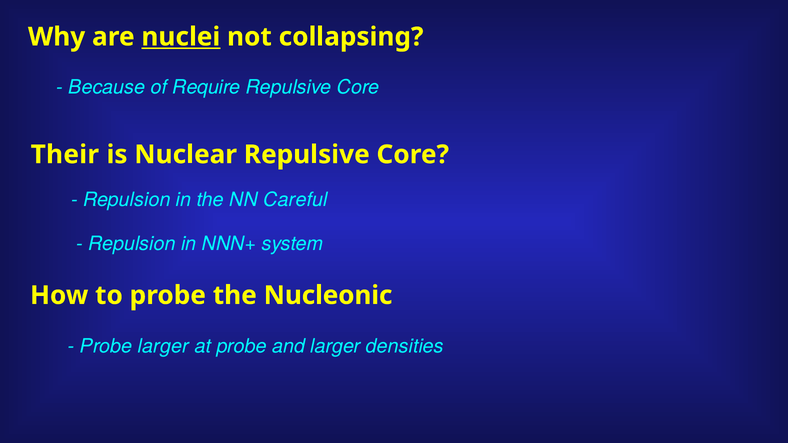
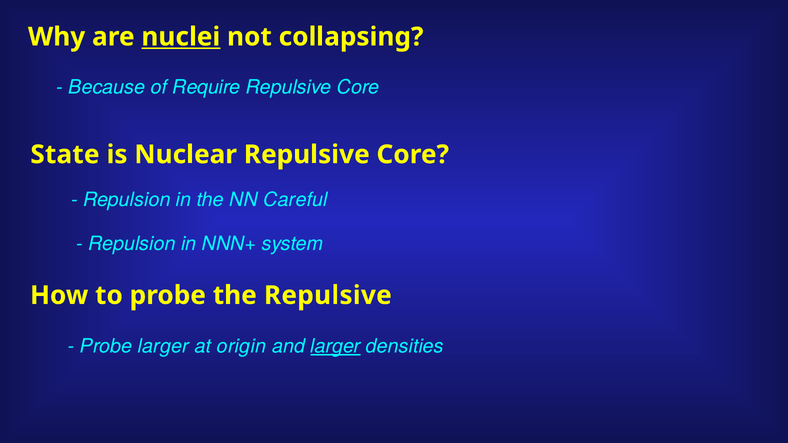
Their: Their -> State
the Nucleonic: Nucleonic -> Repulsive
at probe: probe -> origin
larger at (335, 346) underline: none -> present
